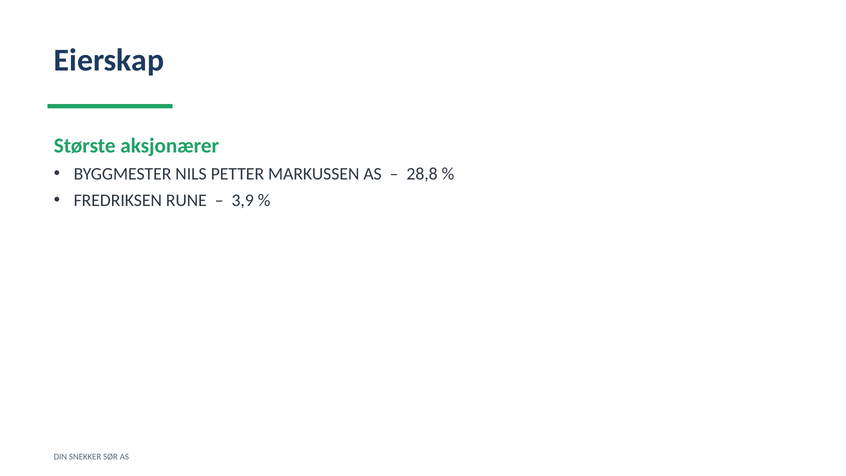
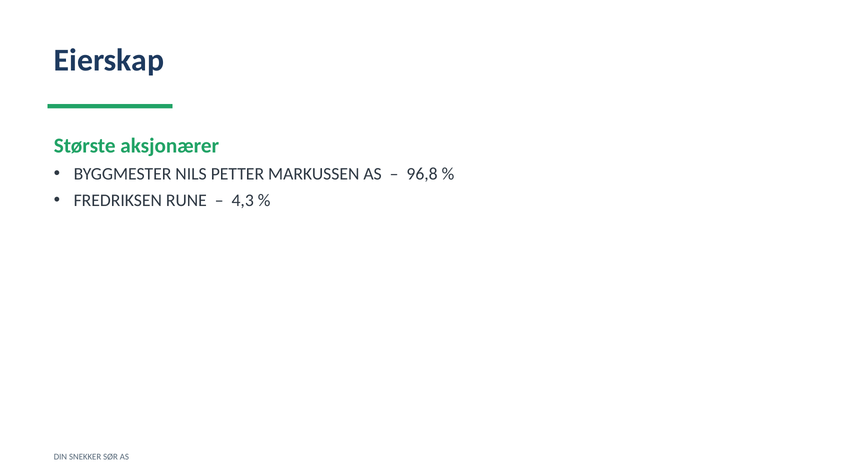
28,8: 28,8 -> 96,8
3,9: 3,9 -> 4,3
